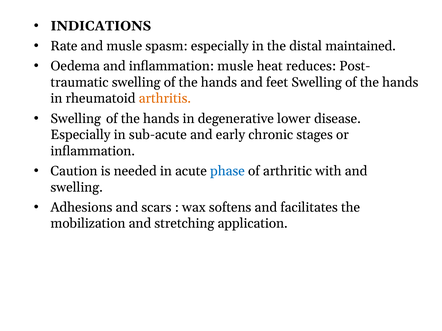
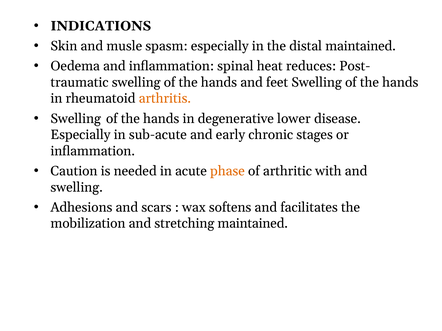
Rate: Rate -> Skin
inflammation musle: musle -> spinal
phase colour: blue -> orange
stretching application: application -> maintained
